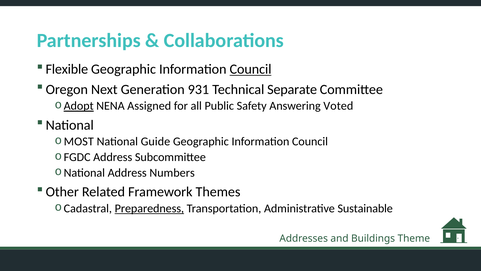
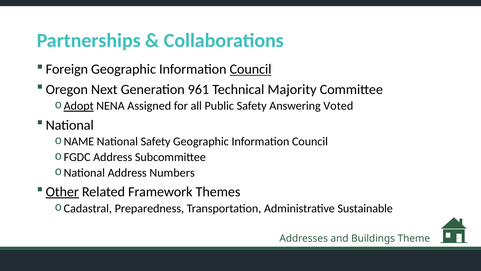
Flexible: Flexible -> Foreign
931: 931 -> 961
Separate: Separate -> Majority
MOST: MOST -> NAME
National Guide: Guide -> Safety
Other underline: none -> present
Preparedness underline: present -> none
